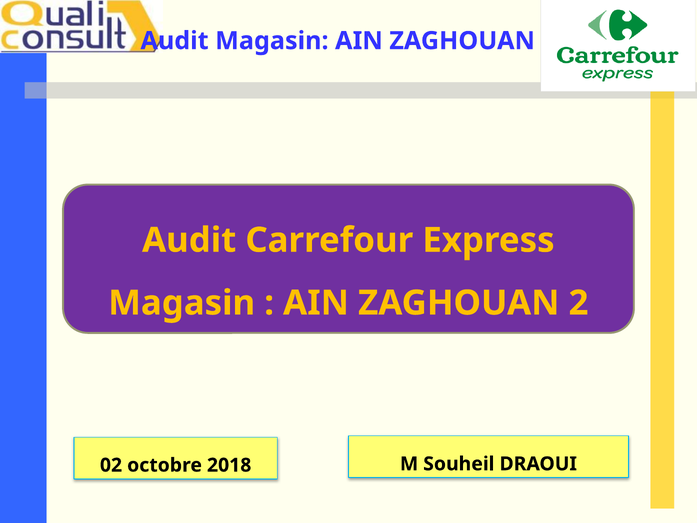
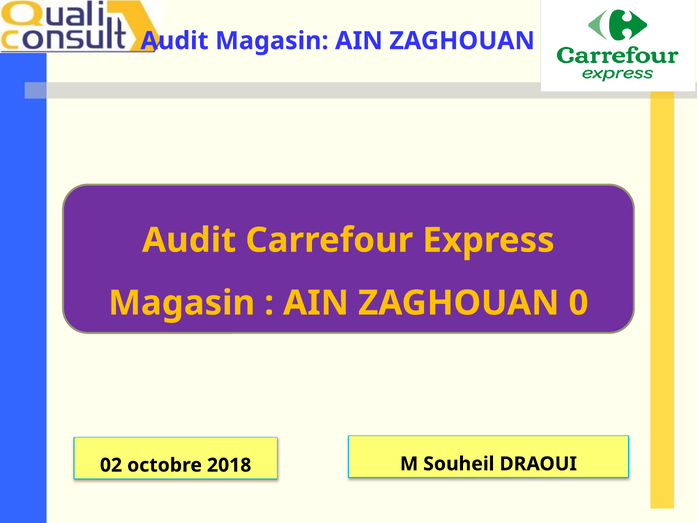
2: 2 -> 0
